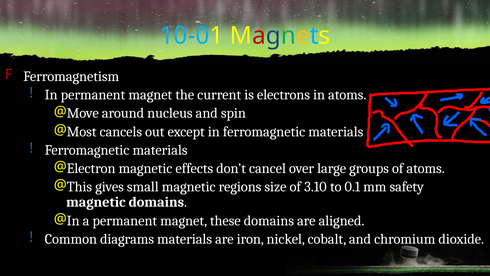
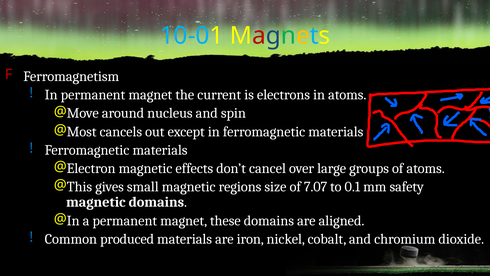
3.10: 3.10 -> 7.07
diagrams: diagrams -> produced
